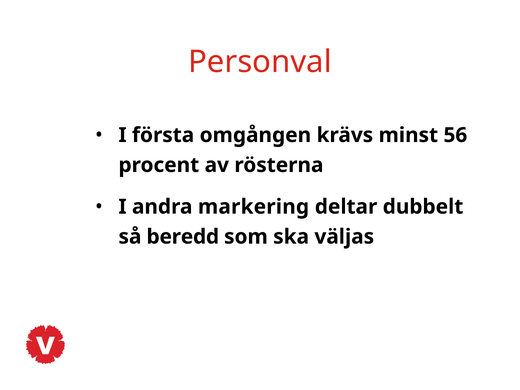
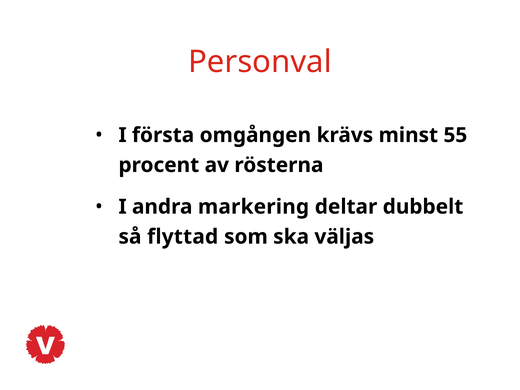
56: 56 -> 55
beredd: beredd -> flyttad
